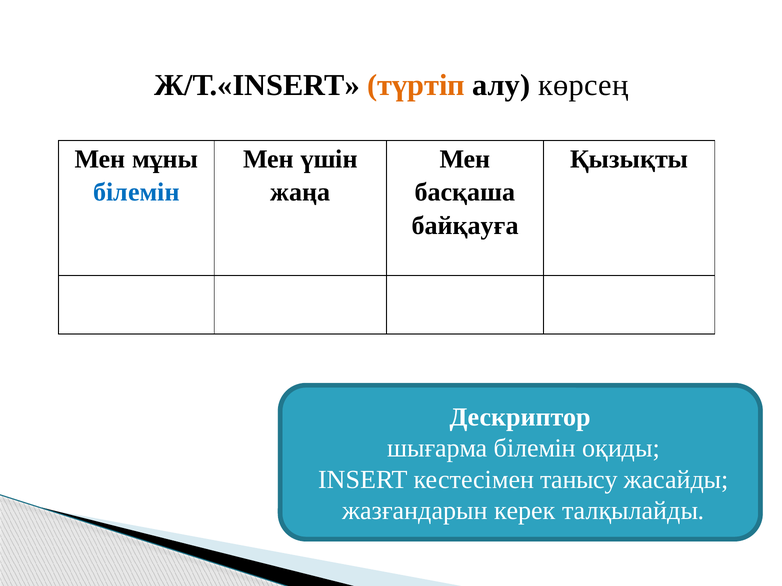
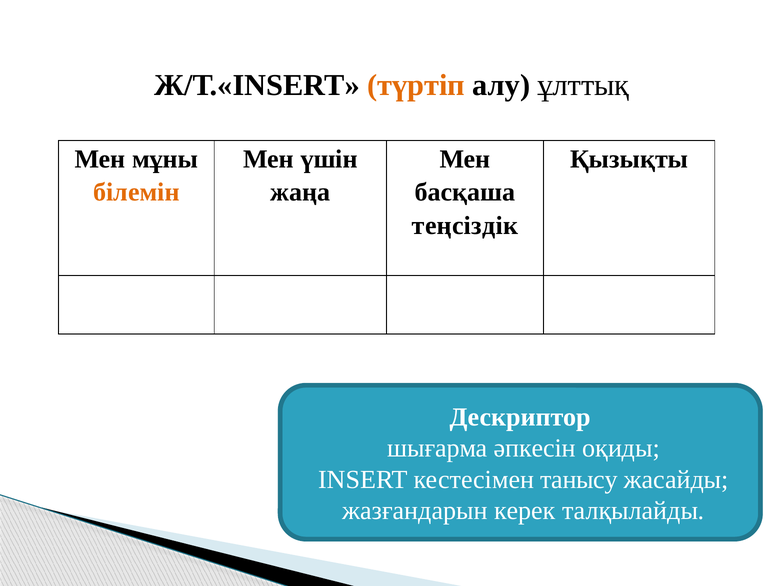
көрсең: көрсең -> ұлттық
білемін at (136, 193) colour: blue -> orange
байқауға: байқауға -> теңсіздік
шығарма білемін: білемін -> әпкесін
